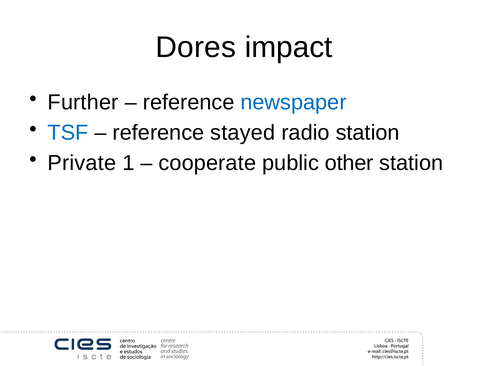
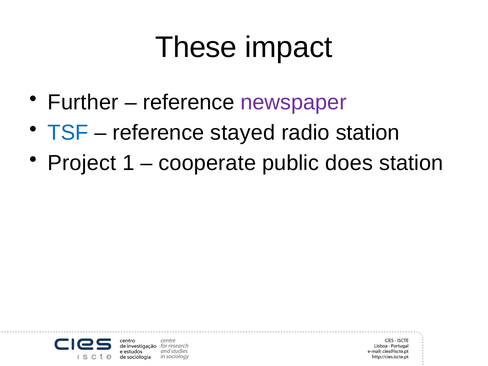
Dores: Dores -> These
newspaper colour: blue -> purple
Private: Private -> Project
other: other -> does
